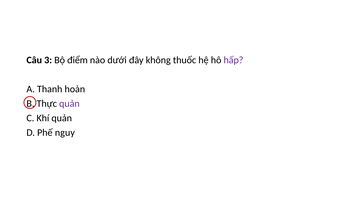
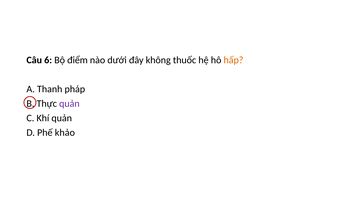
3: 3 -> 6
hấp colour: purple -> orange
hoàn: hoàn -> pháp
nguy: nguy -> khảo
